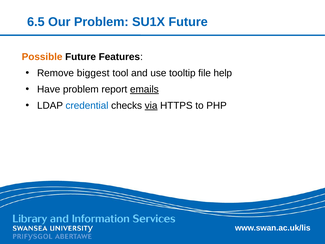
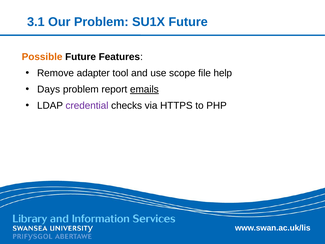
6.5: 6.5 -> 3.1
biggest: biggest -> adapter
tooltip: tooltip -> scope
Have: Have -> Days
credential colour: blue -> purple
via underline: present -> none
